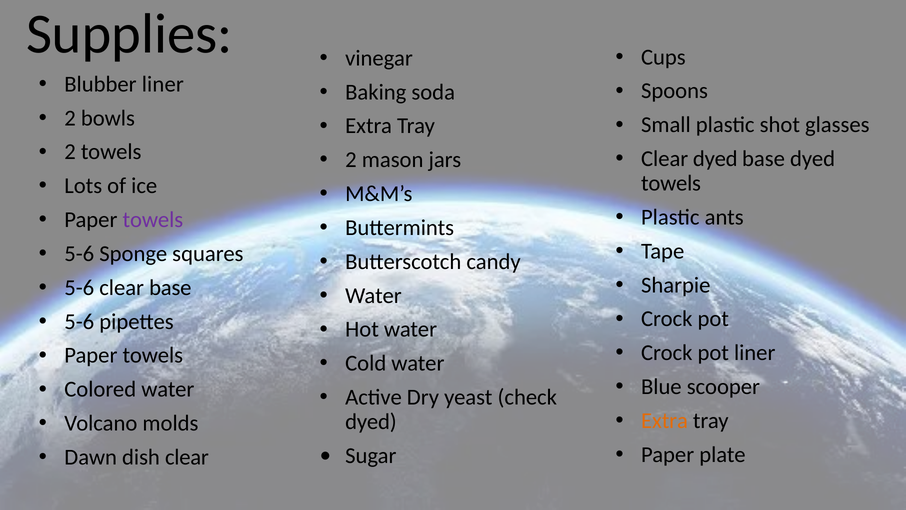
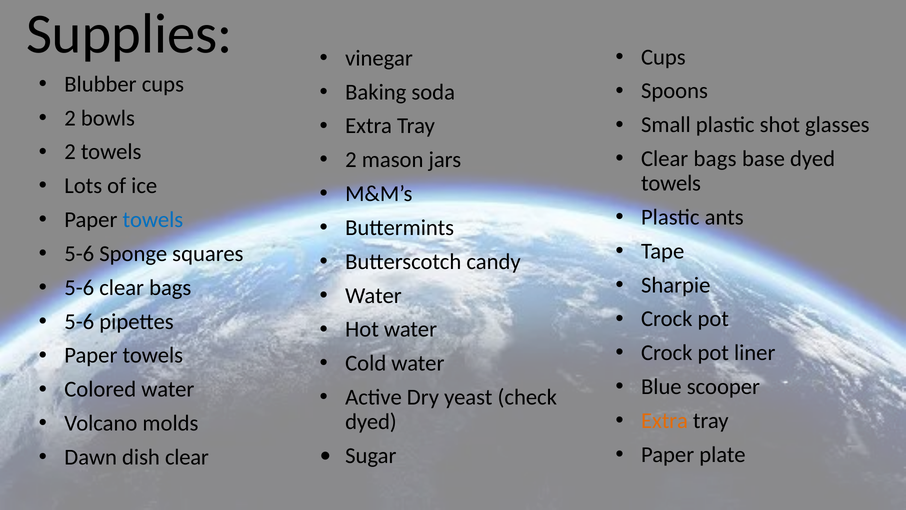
Blubber liner: liner -> cups
dyed at (715, 159): dyed -> bags
towels at (153, 220) colour: purple -> blue
5-6 clear base: base -> bags
